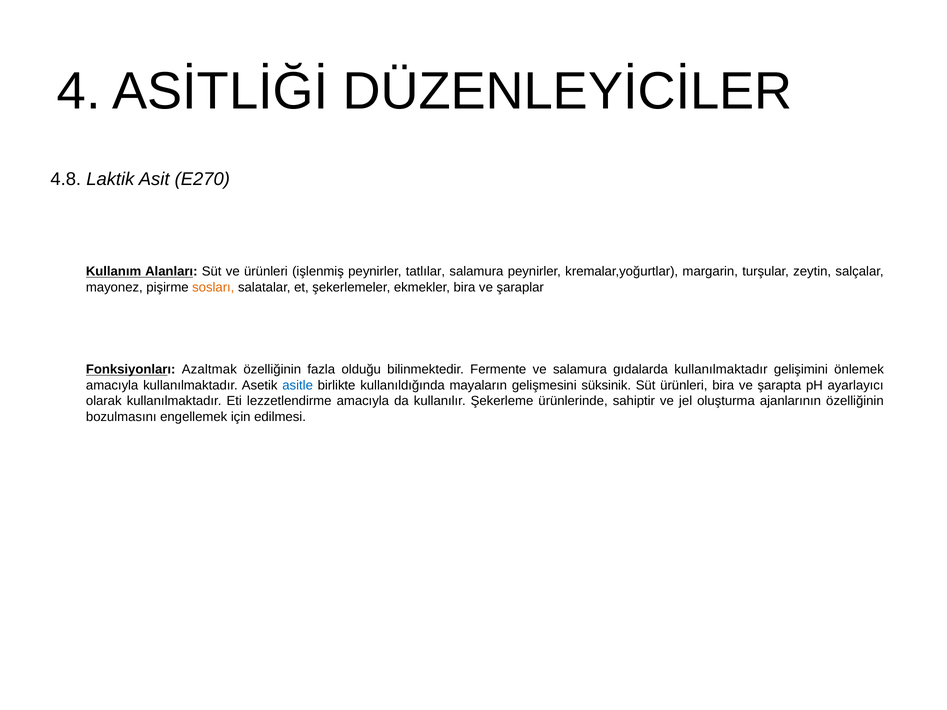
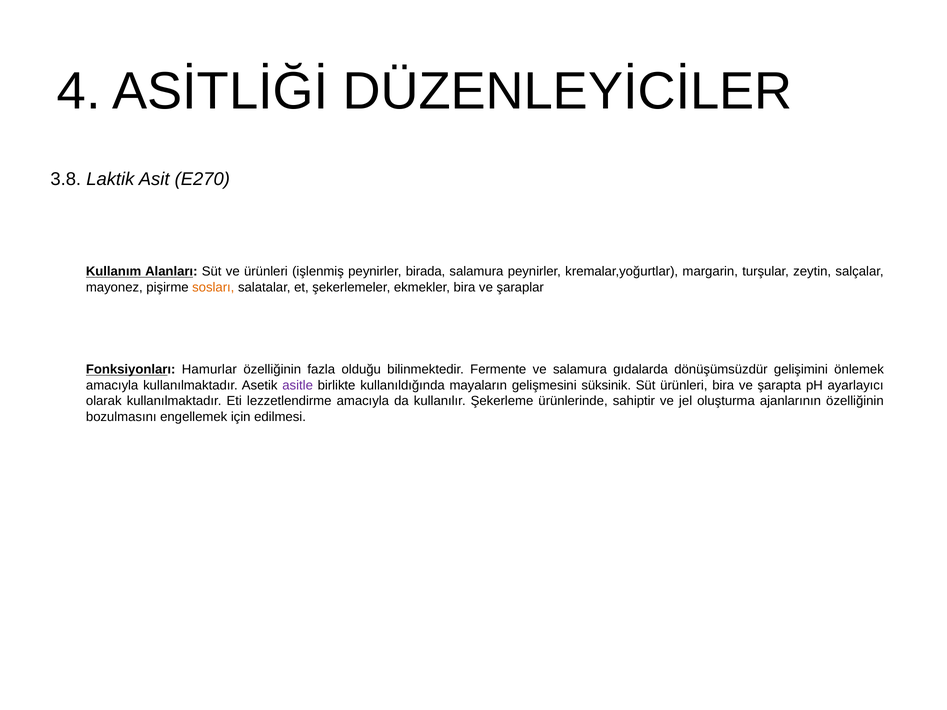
4.8: 4.8 -> 3.8
tatlılar: tatlılar -> birada
Azaltmak: Azaltmak -> Hamurlar
gıdalarda kullanılmaktadır: kullanılmaktadır -> dönüşümsüzdür
asitle colour: blue -> purple
